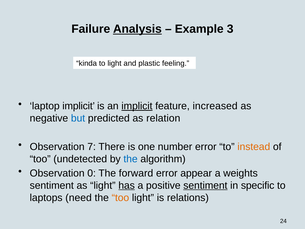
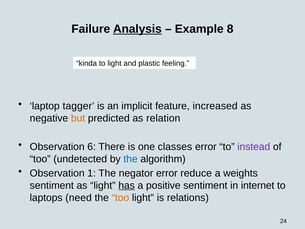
3: 3 -> 8
laptop implicit: implicit -> tagger
implicit at (137, 106) underline: present -> none
but colour: blue -> orange
7: 7 -> 6
number: number -> classes
instead colour: orange -> purple
0: 0 -> 1
forward: forward -> negator
appear: appear -> reduce
sentiment at (205, 185) underline: present -> none
specific: specific -> internet
